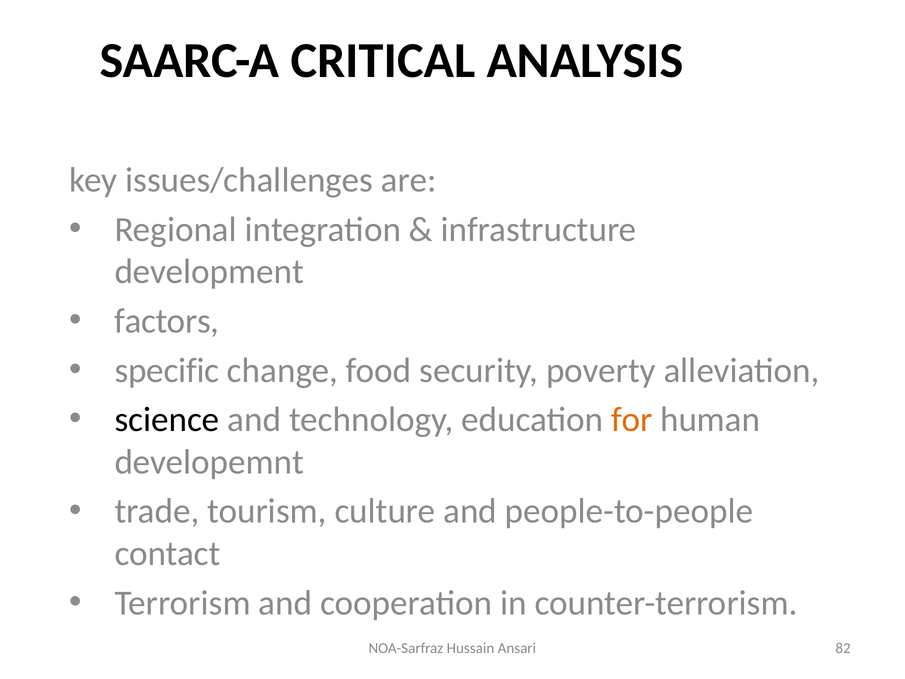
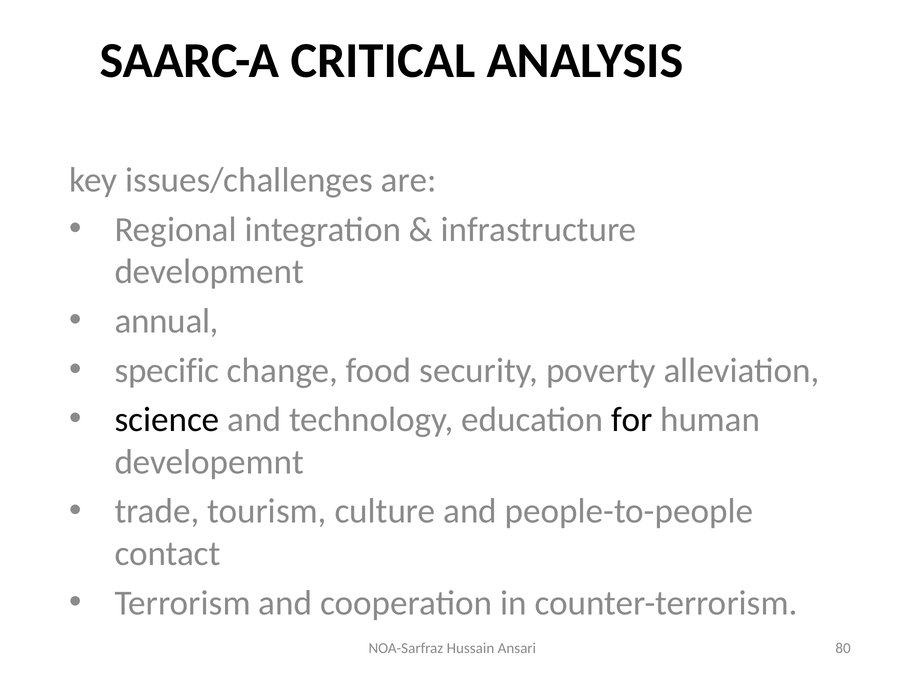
factors: factors -> annual
for colour: orange -> black
82: 82 -> 80
